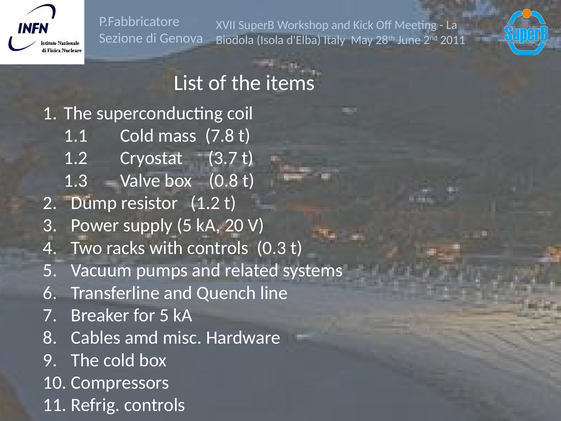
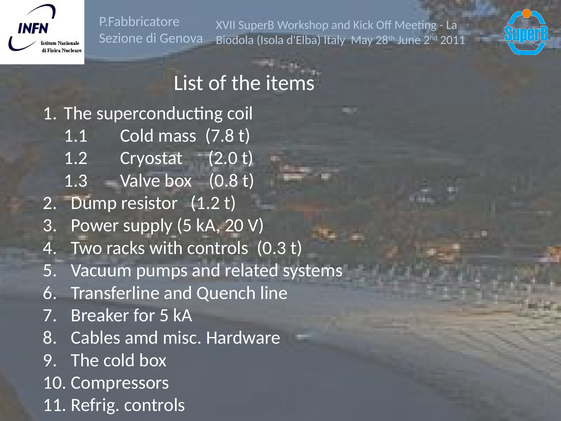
3.7: 3.7 -> 2.0
